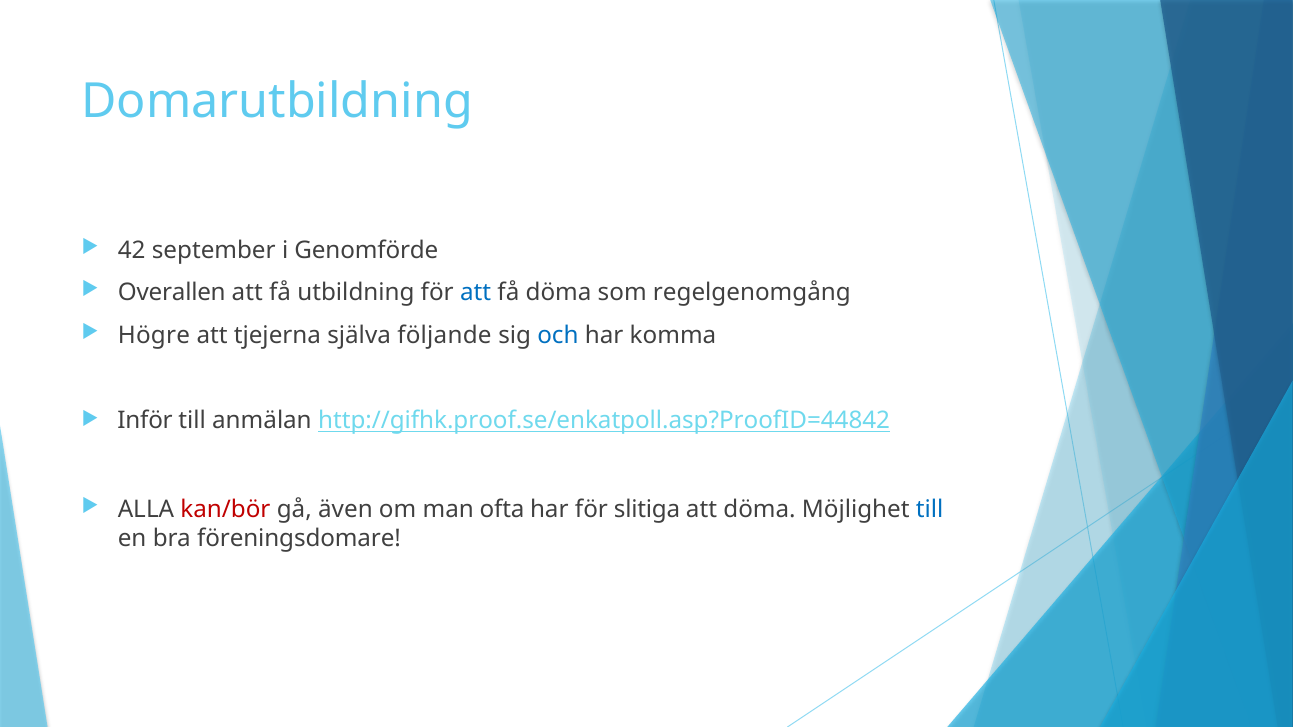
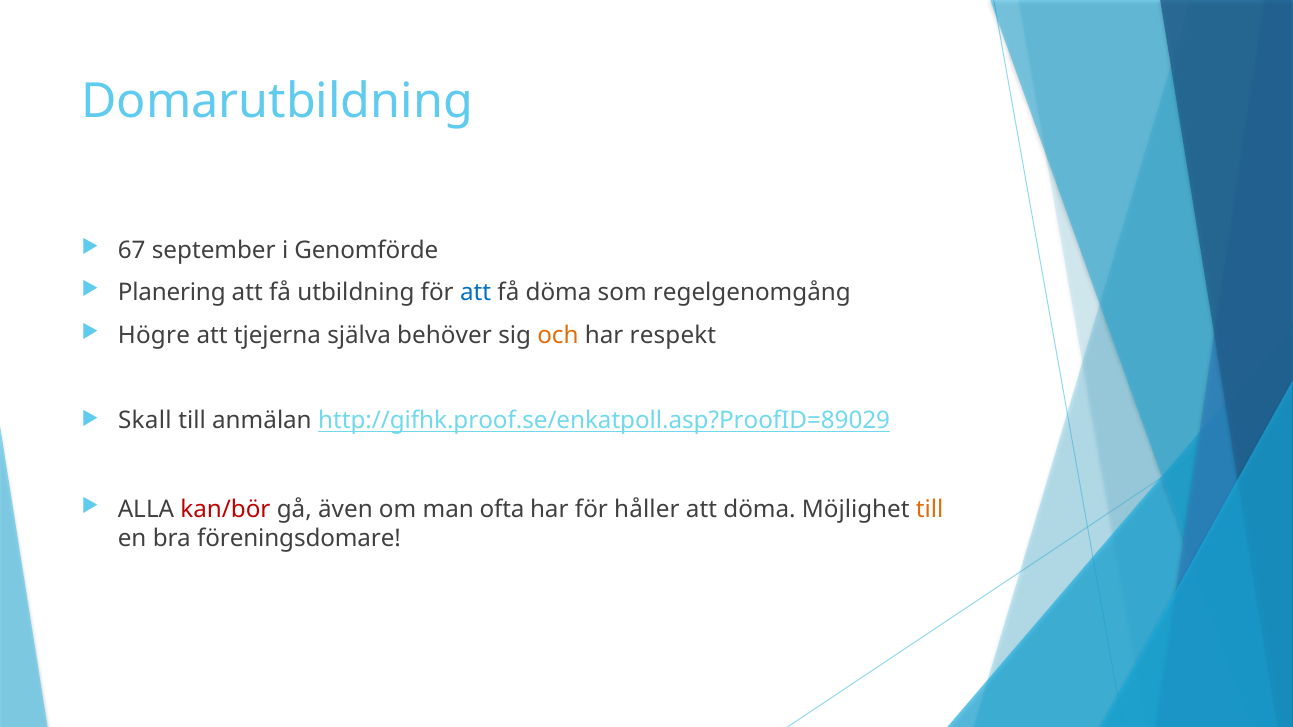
42: 42 -> 67
Overallen: Overallen -> Planering
följande: följande -> behöver
och colour: blue -> orange
komma: komma -> respekt
Inför: Inför -> Skall
http://gifhk.proof.se/enkatpoll.asp?ProofID=44842: http://gifhk.proof.se/enkatpoll.asp?ProofID=44842 -> http://gifhk.proof.se/enkatpoll.asp?ProofID=89029
slitiga: slitiga -> håller
till at (930, 510) colour: blue -> orange
